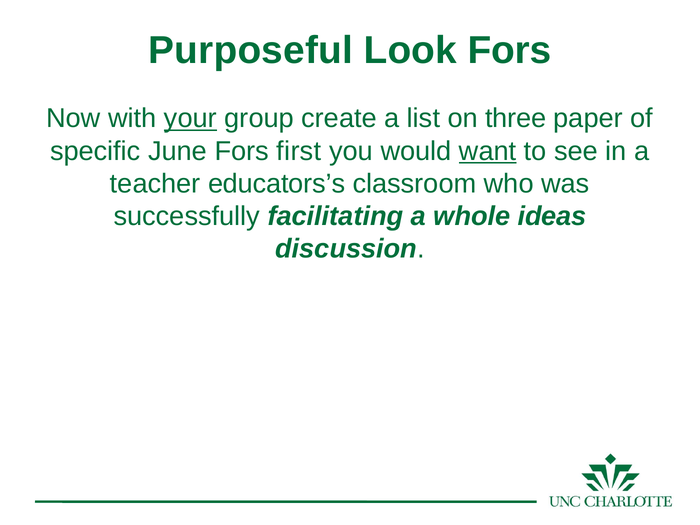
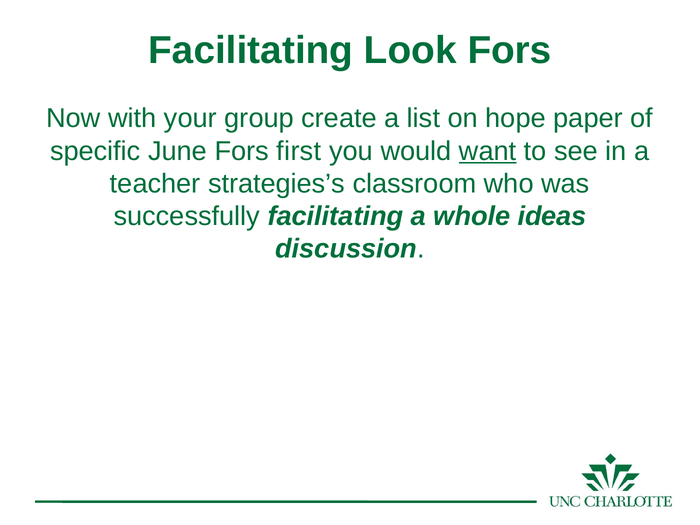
Purposeful at (251, 50): Purposeful -> Facilitating
your underline: present -> none
three: three -> hope
educators’s: educators’s -> strategies’s
